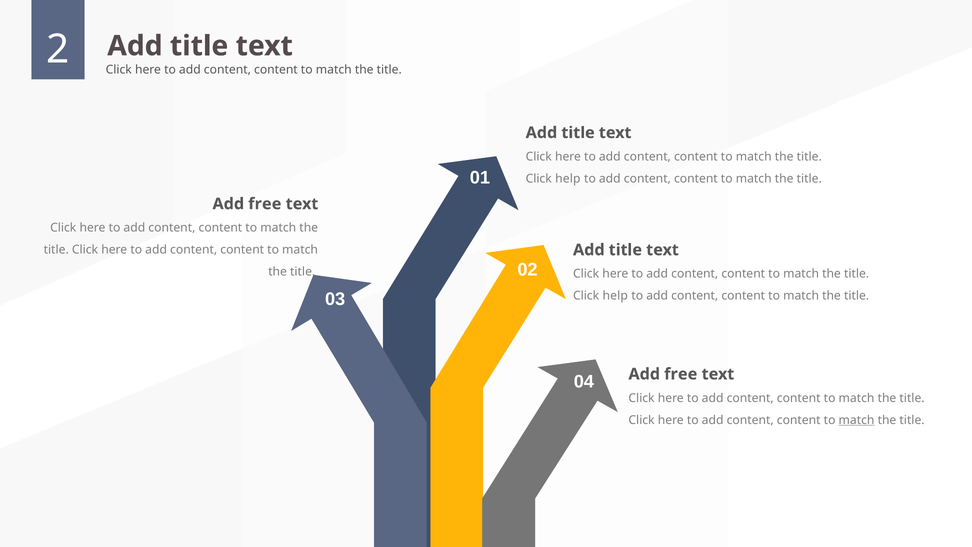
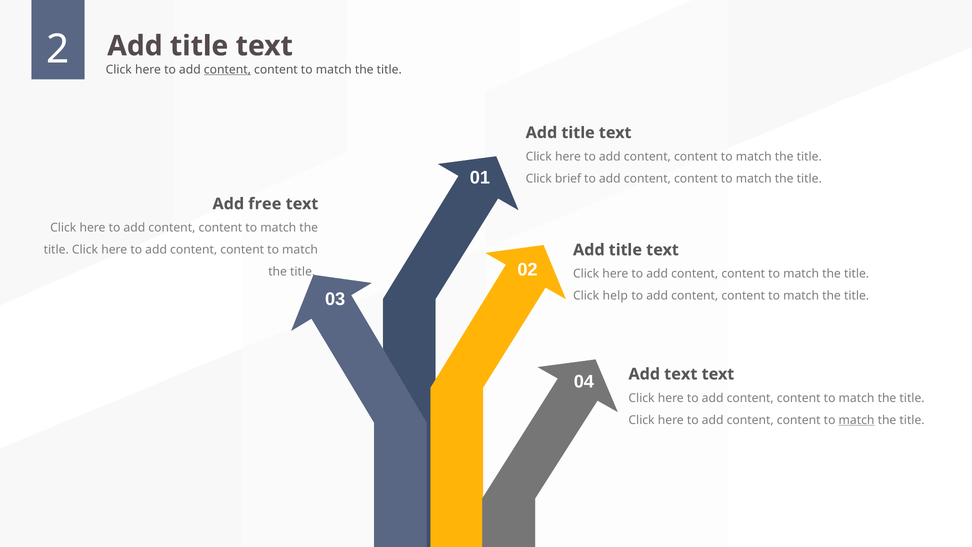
content at (227, 69) underline: none -> present
help at (568, 179): help -> brief
free at (681, 374): free -> text
